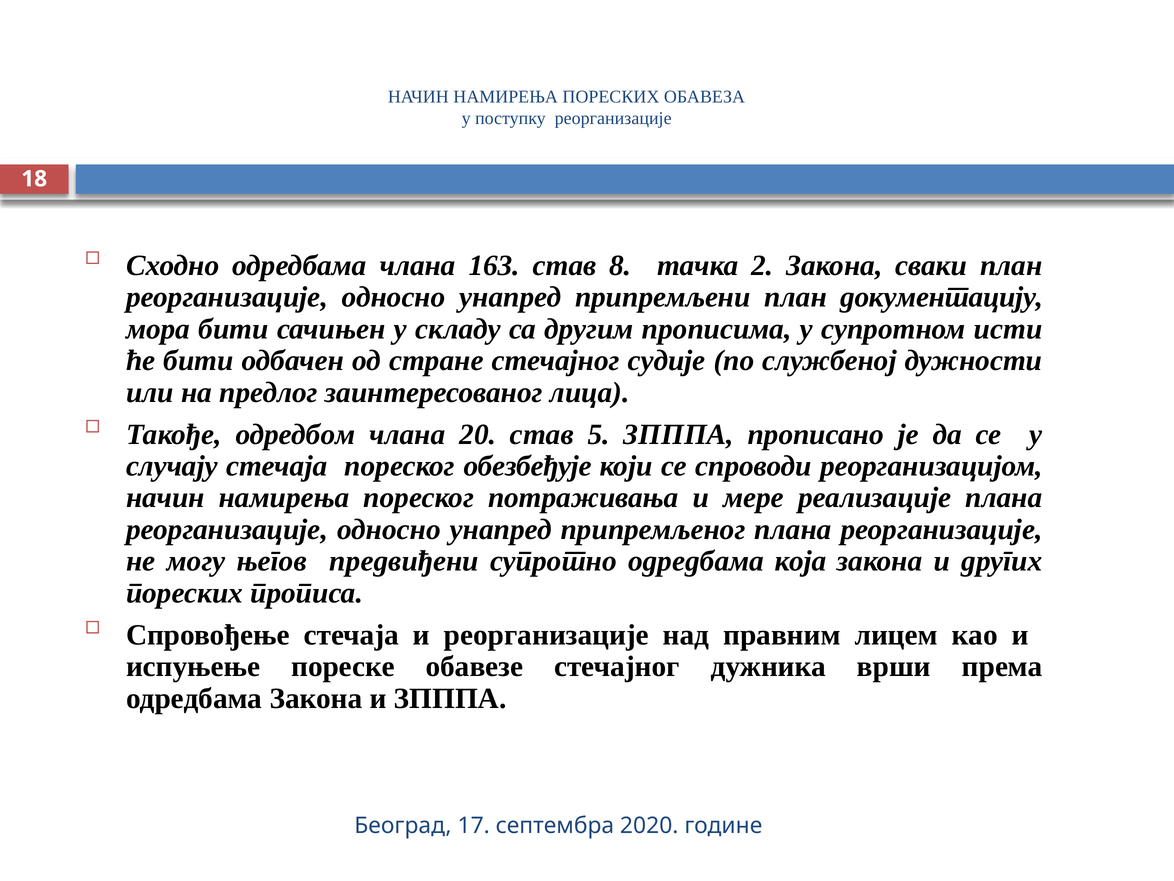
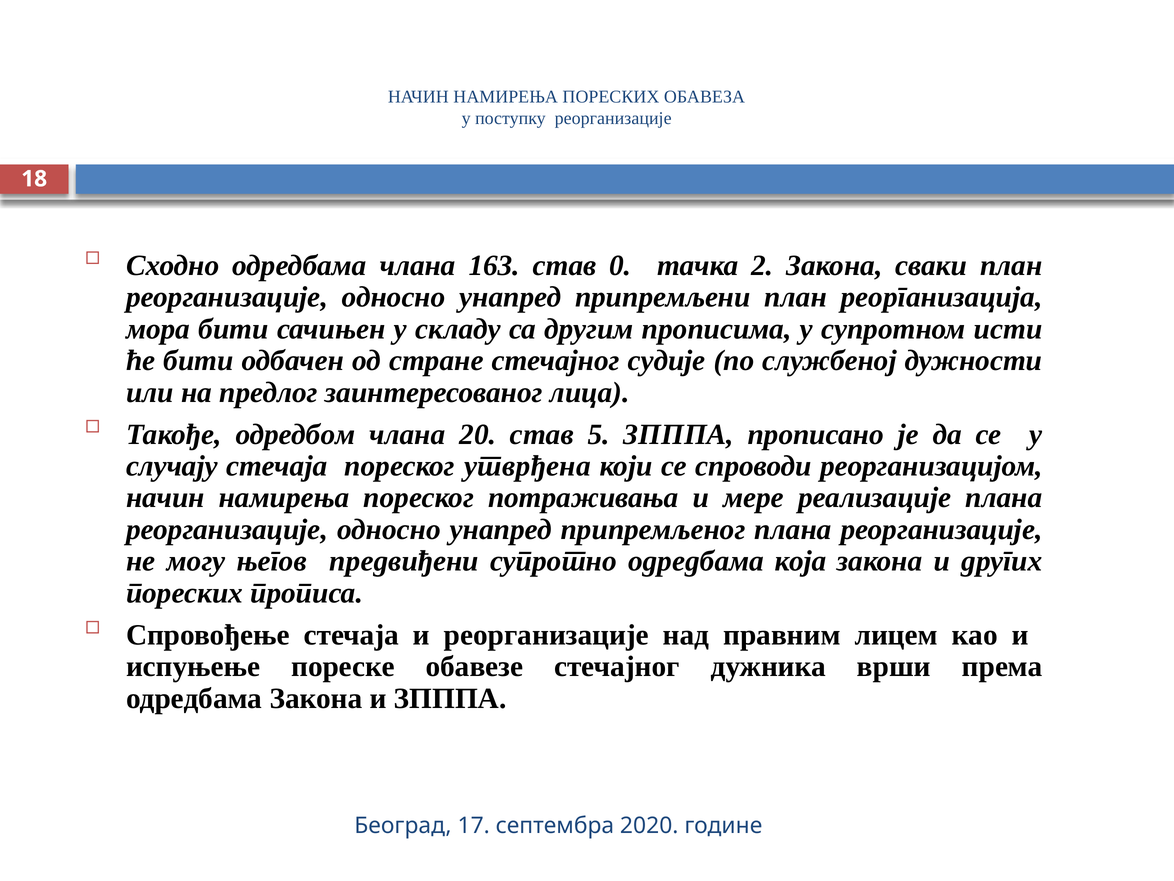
8: 8 -> 0
документацију: документацију -> реорганизација
обезбеђује: обезбеђује -> утврђена
